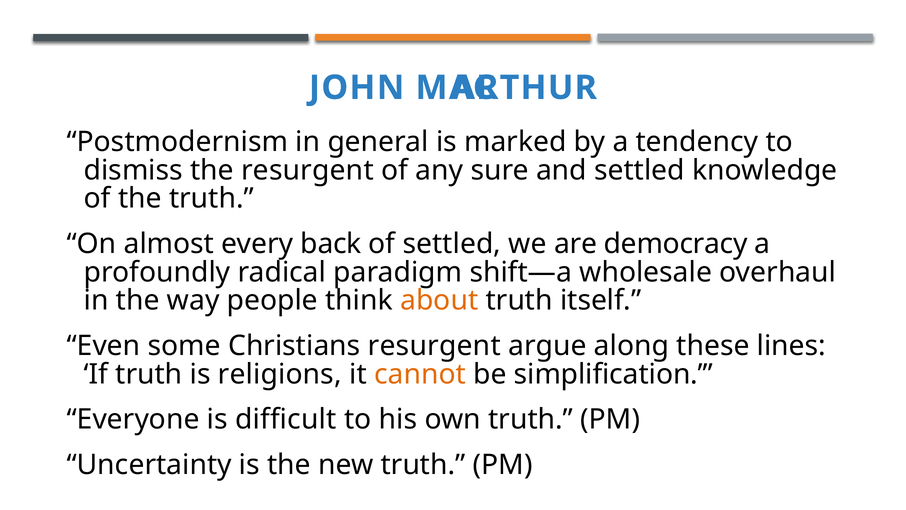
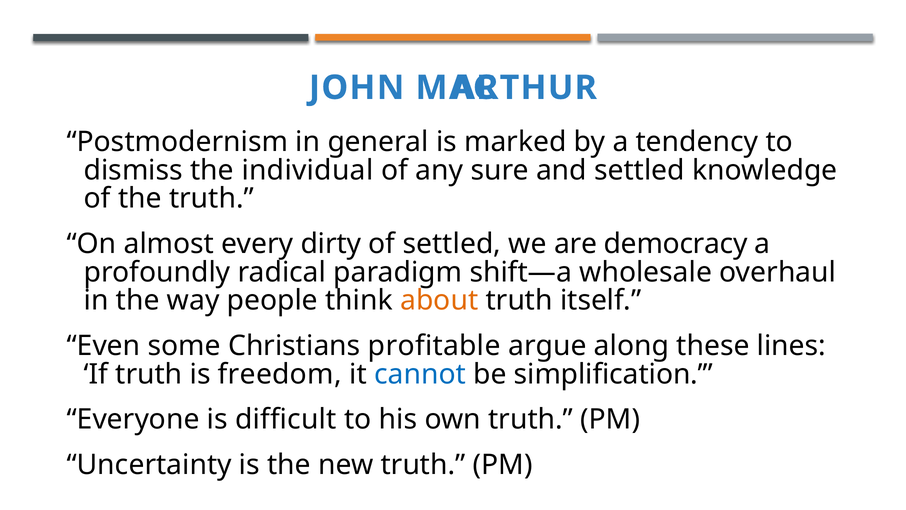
the resurgent: resurgent -> individual
back: back -> dirty
Christians resurgent: resurgent -> profitable
religions: religions -> freedom
cannot colour: orange -> blue
